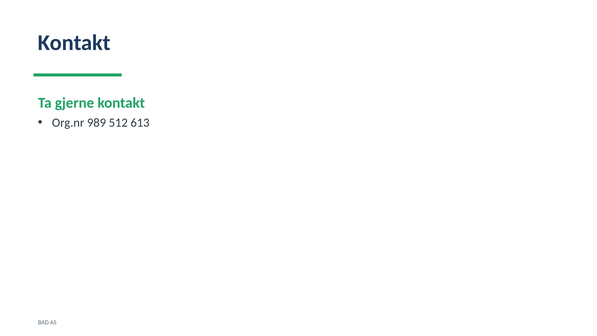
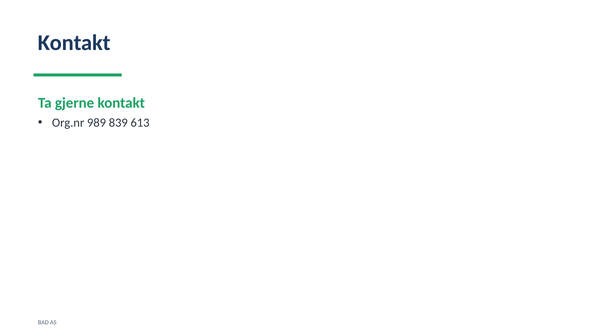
512: 512 -> 839
